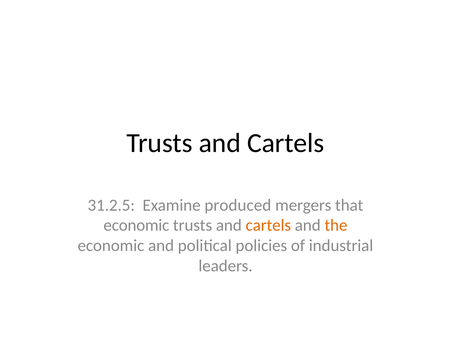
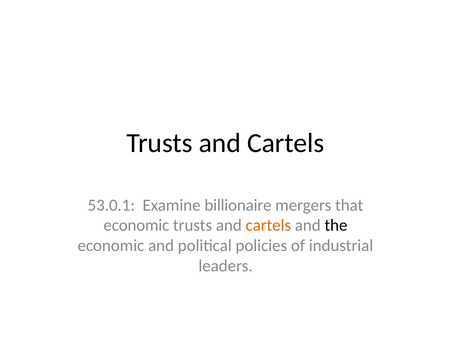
31.2.5: 31.2.5 -> 53.0.1
produced: produced -> billionaire
the colour: orange -> black
